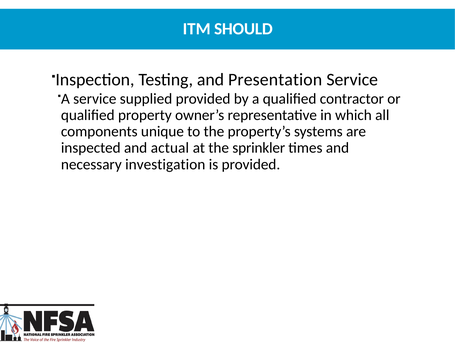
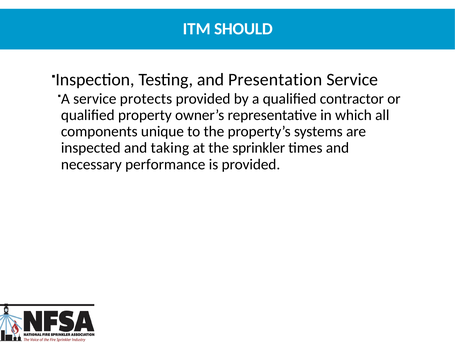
supplied: supplied -> protects
actual: actual -> taking
investigation: investigation -> performance
